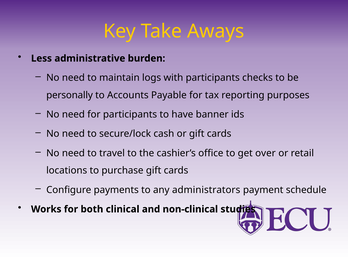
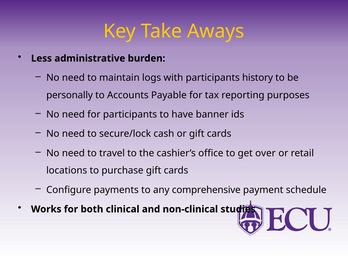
checks: checks -> history
administrators: administrators -> comprehensive
